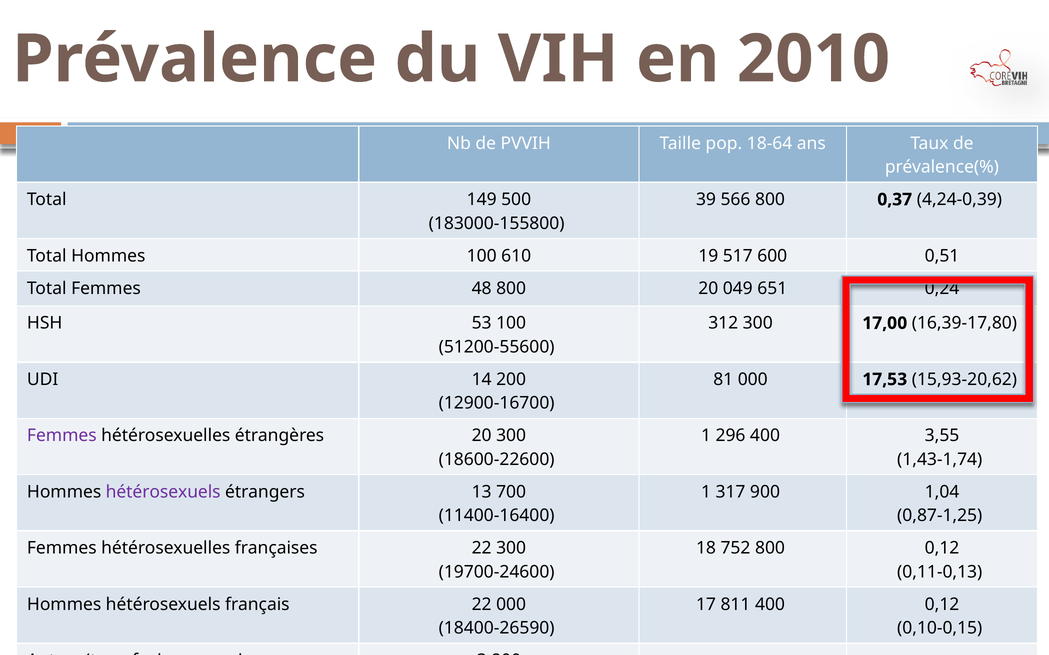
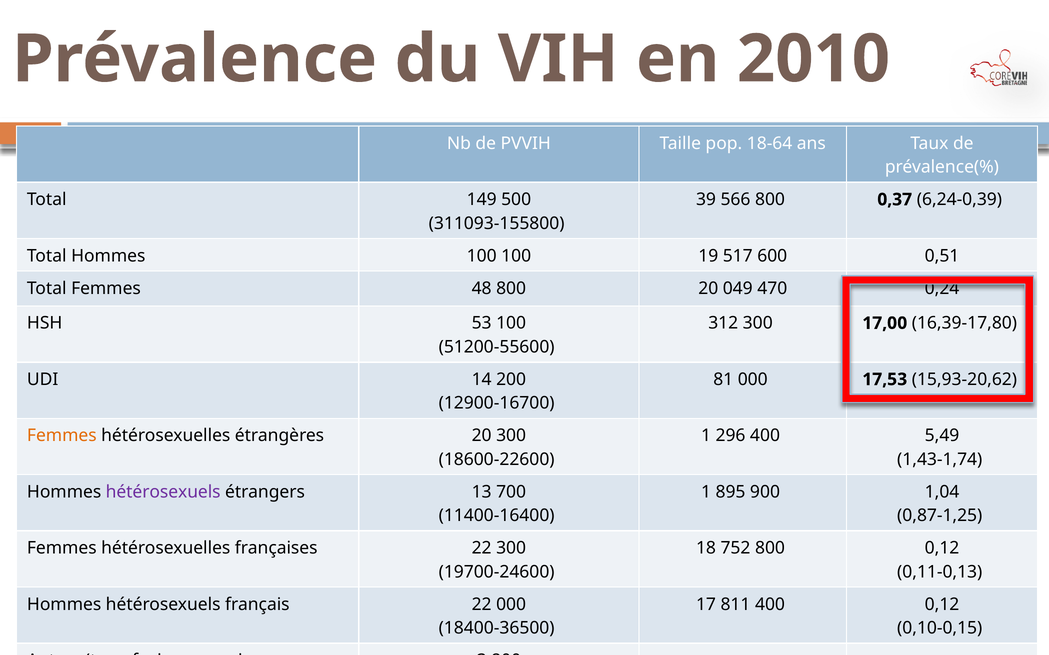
4,24-0,39: 4,24-0,39 -> 6,24-0,39
183000-155800: 183000-155800 -> 311093-155800
100 610: 610 -> 100
651: 651 -> 470
Femmes at (62, 436) colour: purple -> orange
3,55: 3,55 -> 5,49
317: 317 -> 895
18400-26590: 18400-26590 -> 18400-36500
